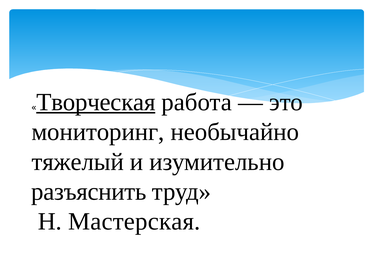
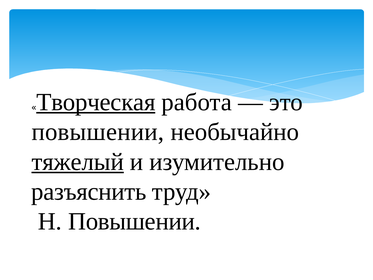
мониторинг at (98, 132): мониторинг -> повышении
тяжелый underline: none -> present
Н Мастерская: Мастерская -> Повышении
